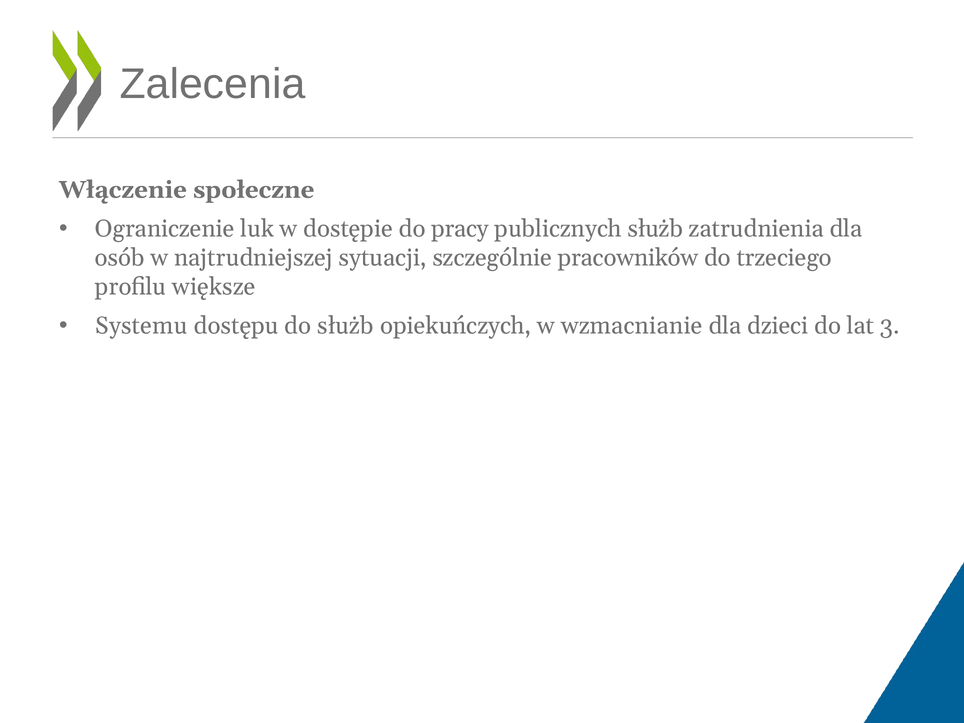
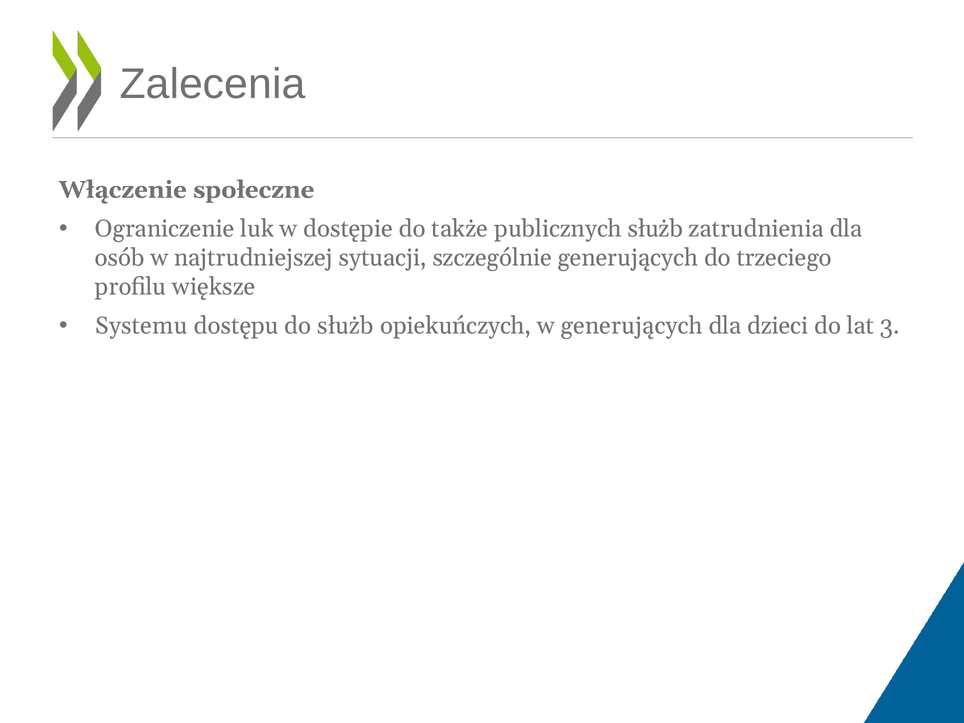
pracy: pracy -> także
szczególnie pracowników: pracowników -> generujących
w wzmacnianie: wzmacnianie -> generujących
